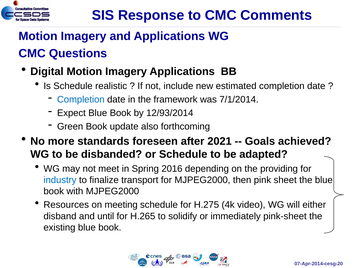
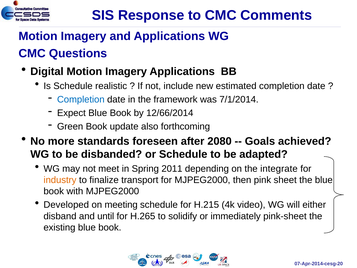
12/93/2014: 12/93/2014 -> 12/66/2014
2021: 2021 -> 2080
2016: 2016 -> 2011
providing: providing -> integrate
industry colour: blue -> orange
Resources: Resources -> Developed
H.275: H.275 -> H.215
